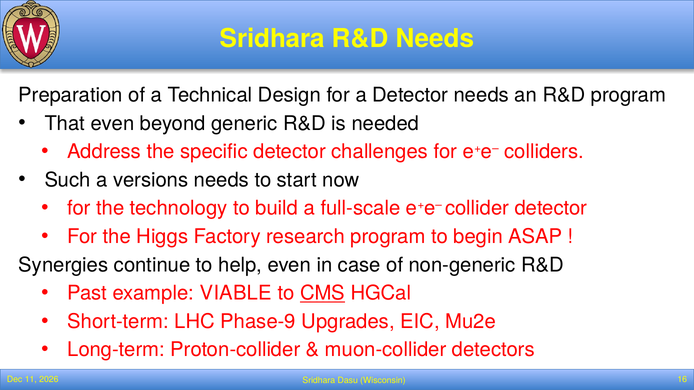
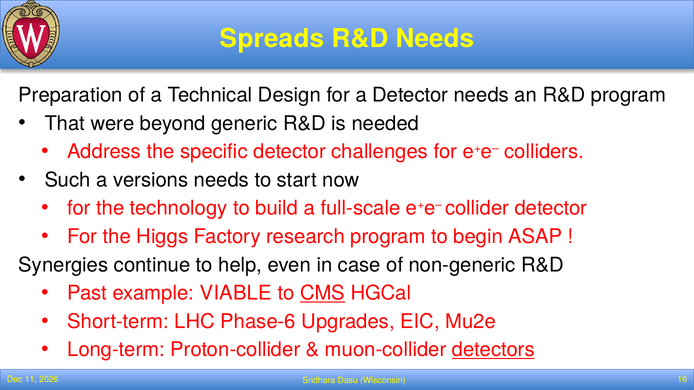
Sridhara at (272, 39): Sridhara -> Spreads
That even: even -> were
Phase-9: Phase-9 -> Phase-6
detectors underline: none -> present
